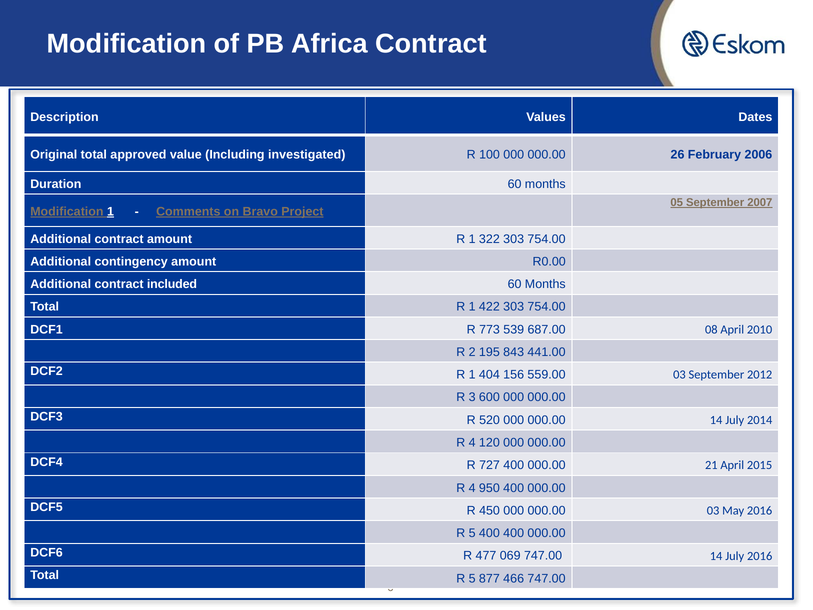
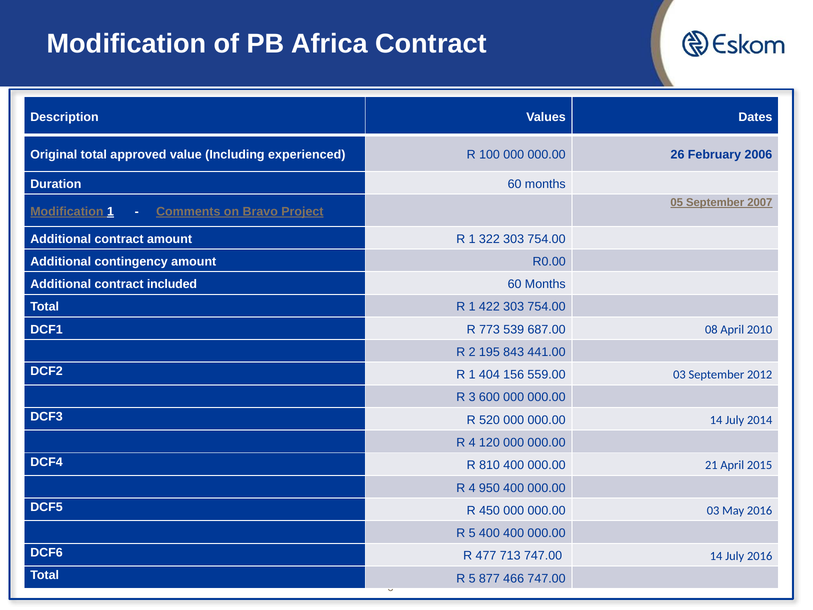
investigated: investigated -> experienced
727: 727 -> 810
069: 069 -> 713
